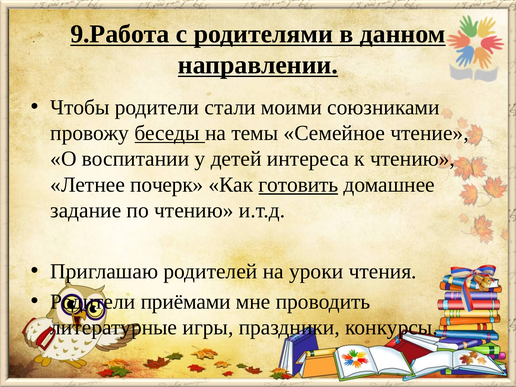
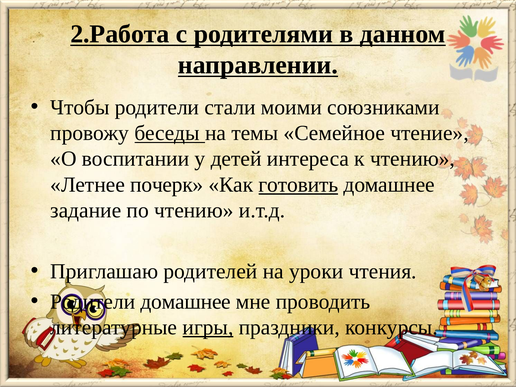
9.Работа: 9.Работа -> 2.Работа
Родители приёмами: приёмами -> домашнее
игры underline: none -> present
